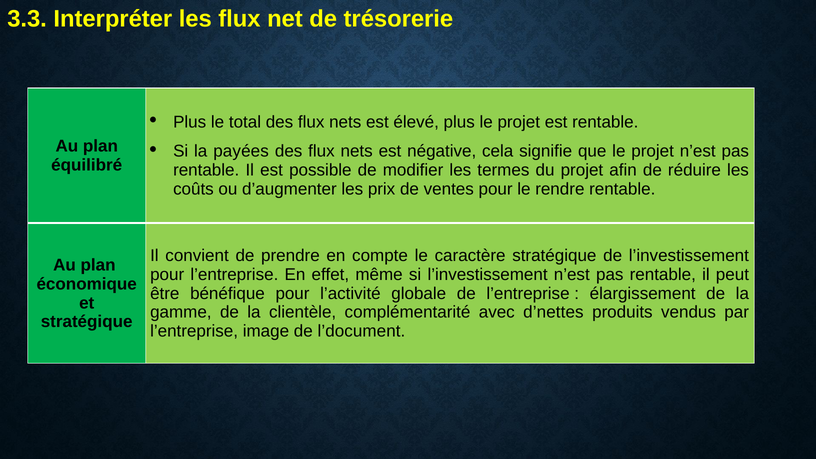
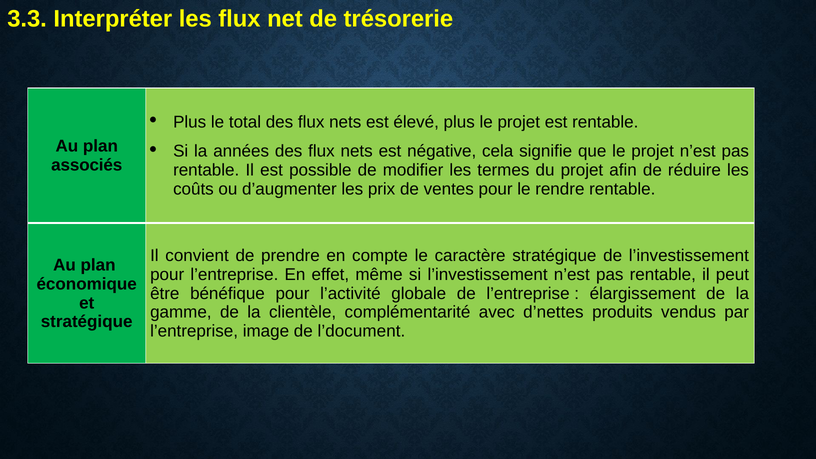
payées: payées -> années
équilibré: équilibré -> associés
